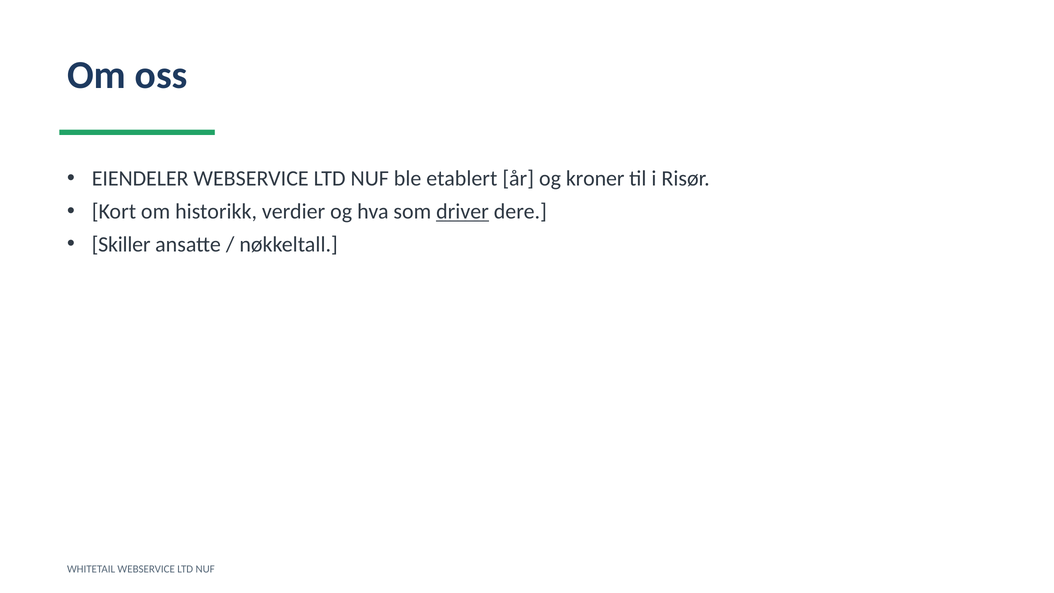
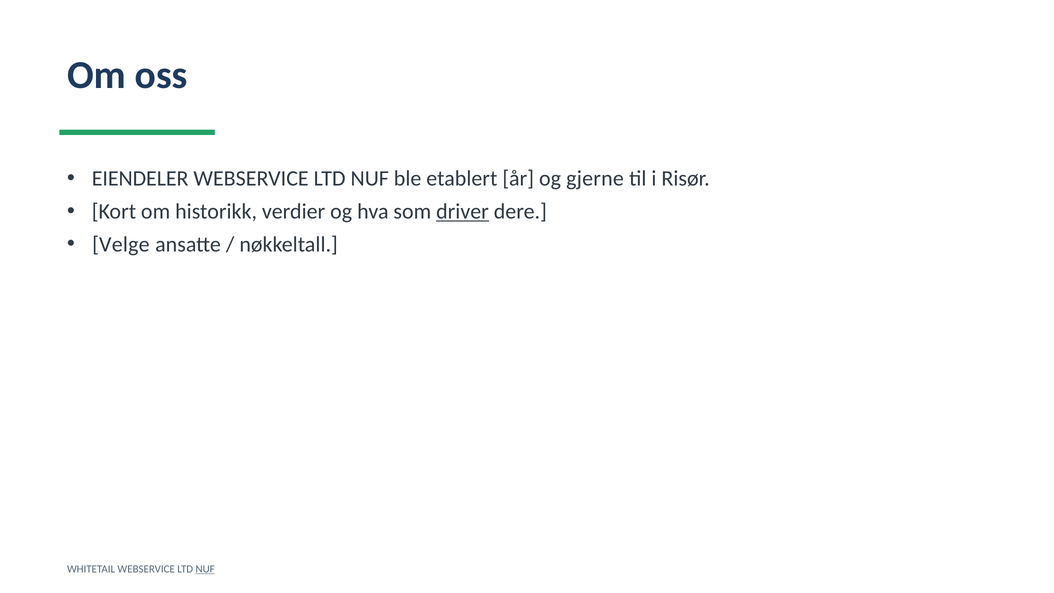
kroner: kroner -> gjerne
Skiller: Skiller -> Velge
NUF at (205, 569) underline: none -> present
